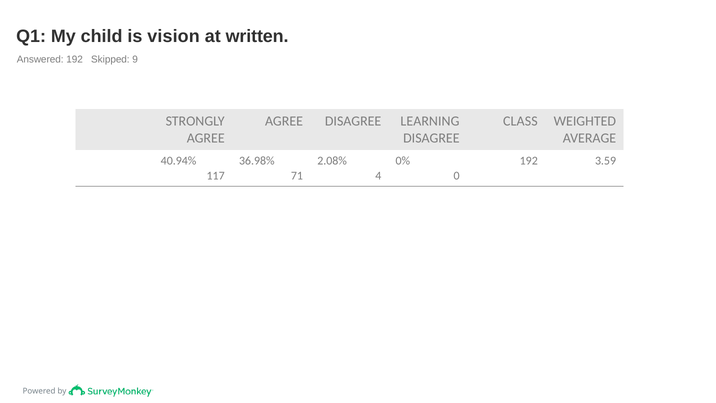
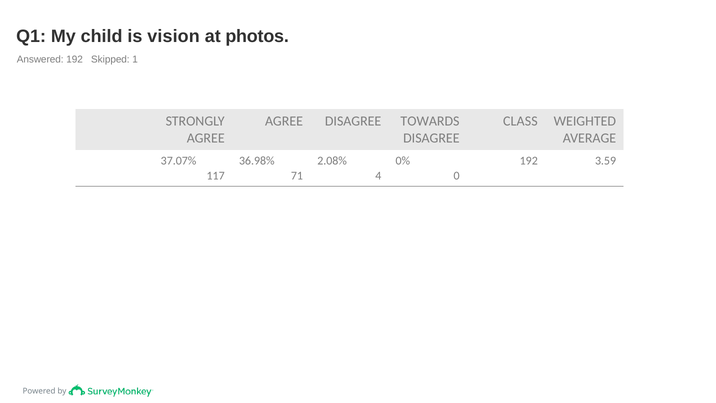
written: written -> photos
9: 9 -> 1
LEARNING: LEARNING -> TOWARDS
40.94%: 40.94% -> 37.07%
